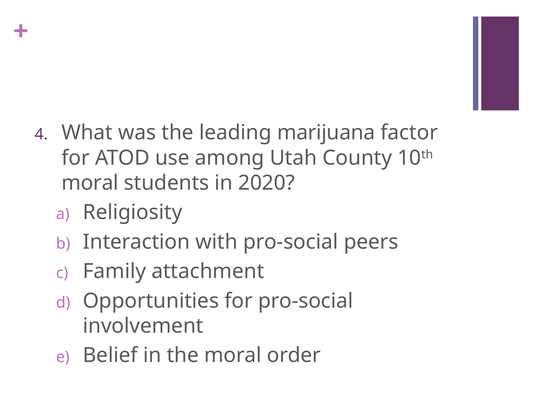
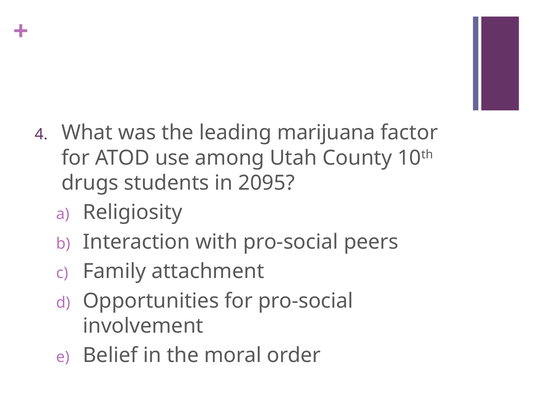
moral at (90, 183): moral -> drugs
2020: 2020 -> 2095
